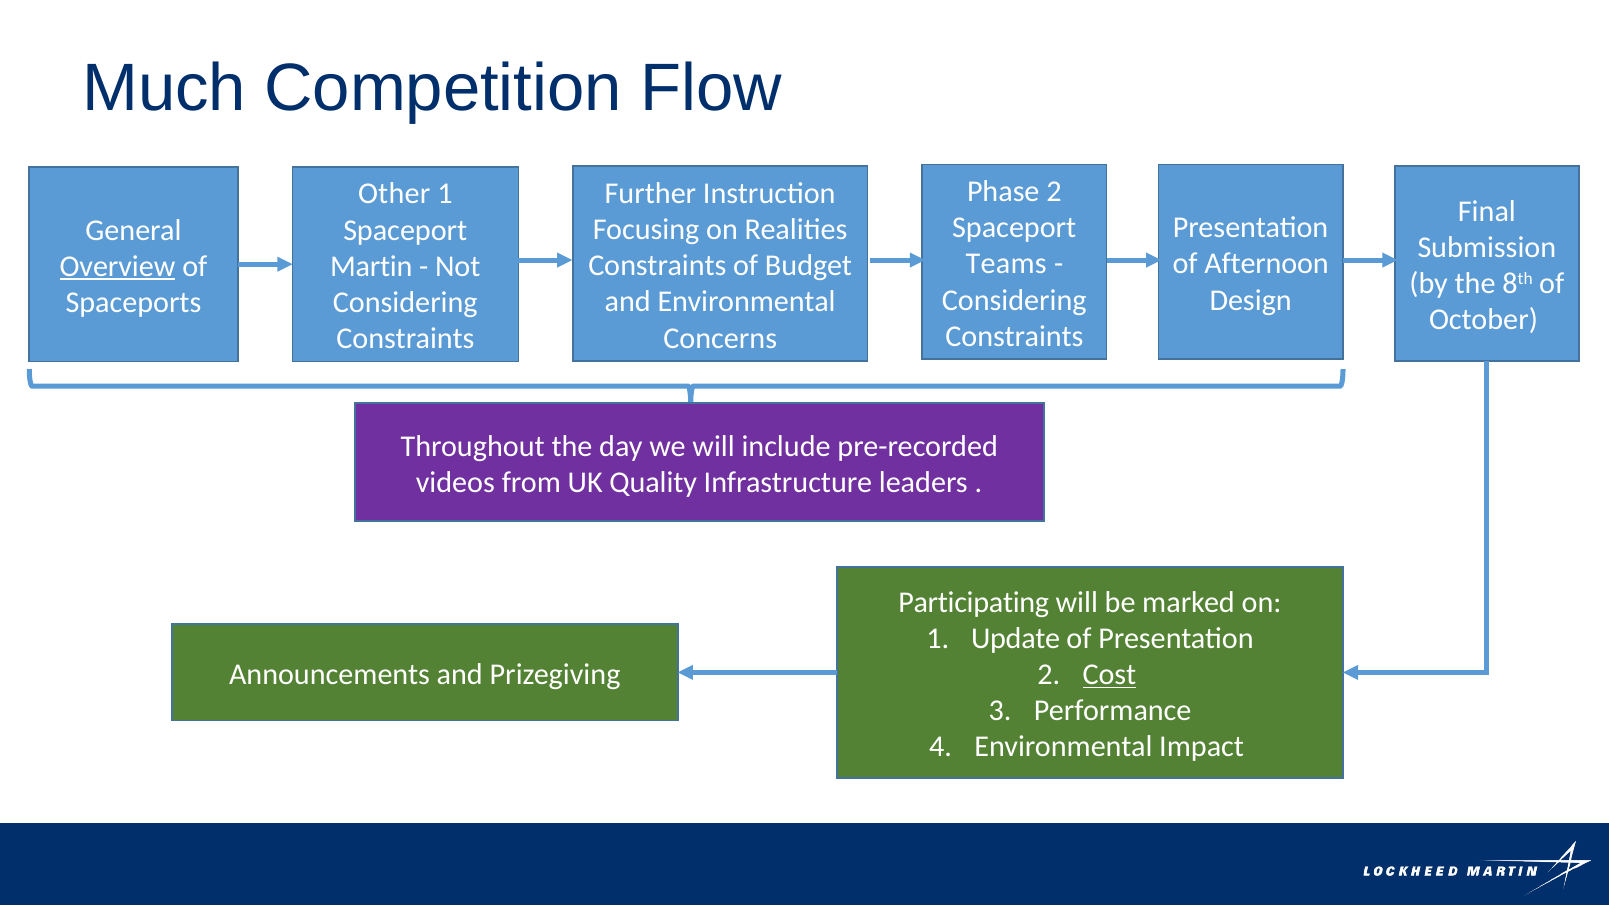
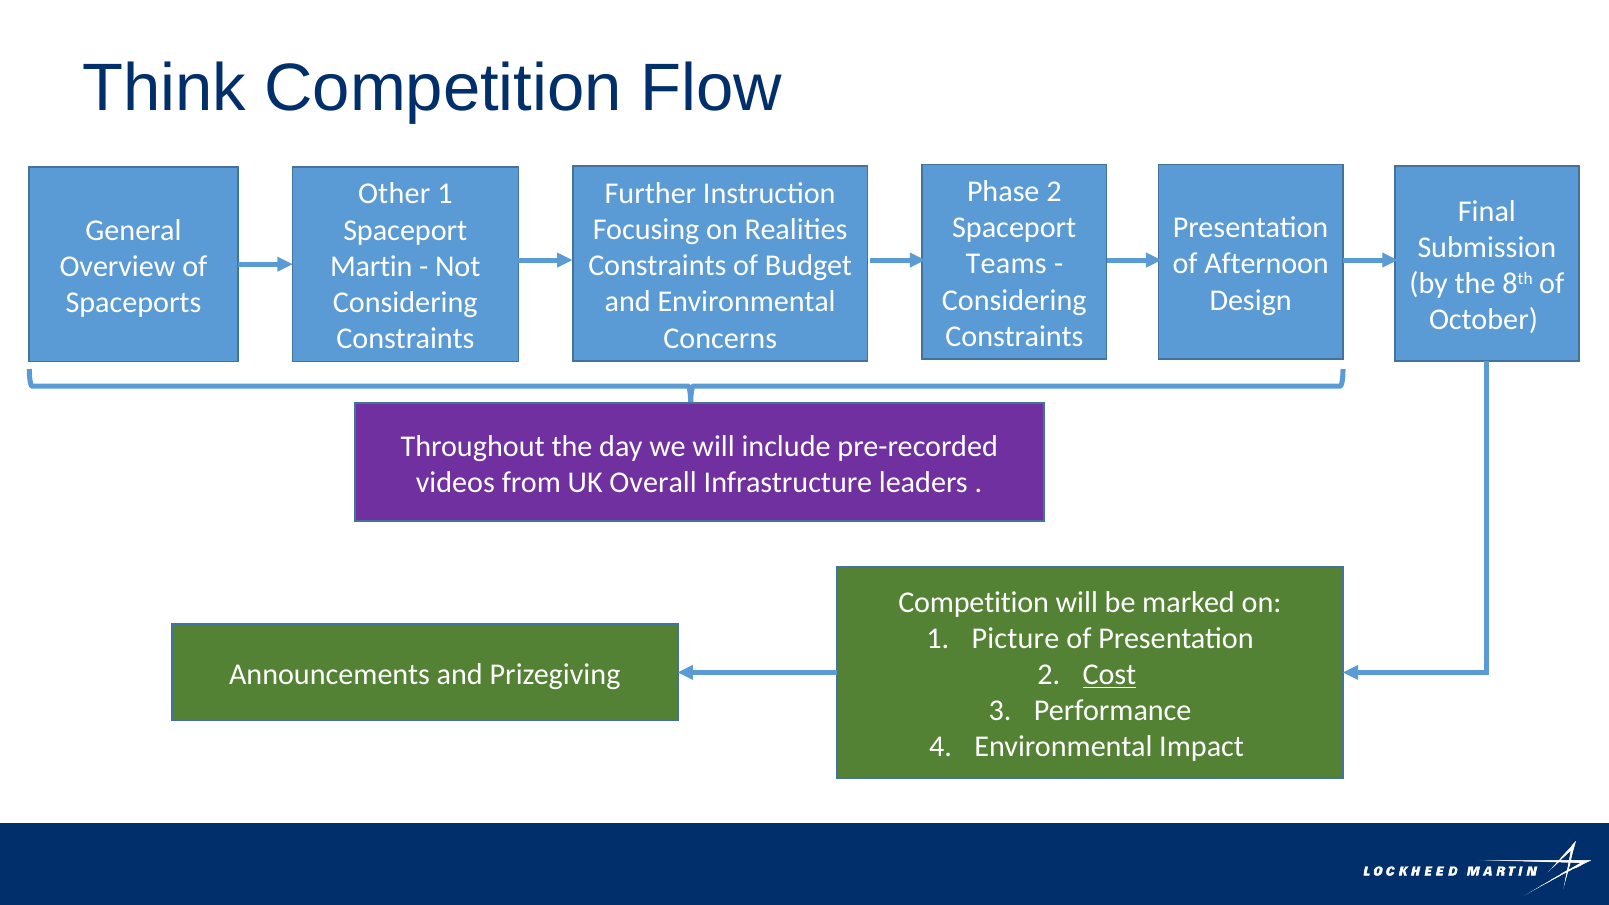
Much: Much -> Think
Overview underline: present -> none
Quality: Quality -> Overall
Participating at (974, 602): Participating -> Competition
Update: Update -> Picture
